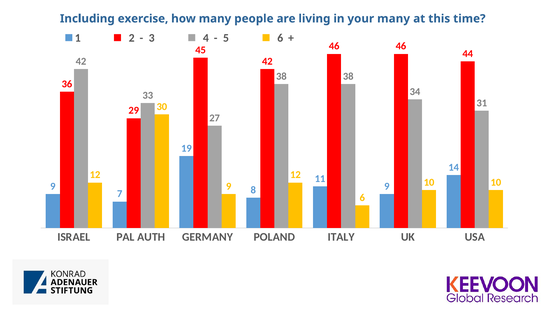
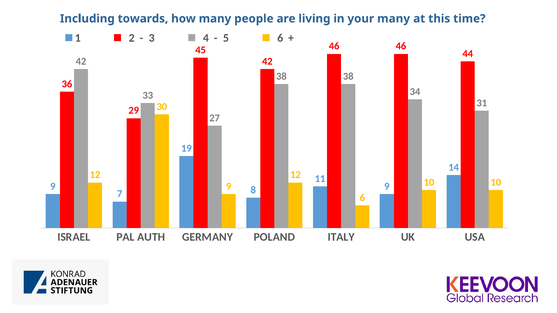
exercise: exercise -> towards
